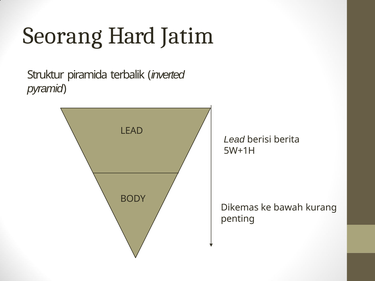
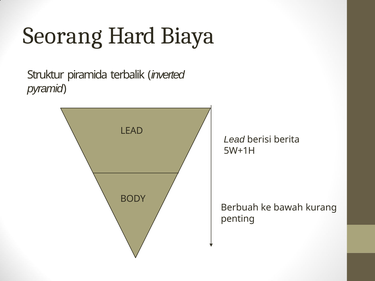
Jatim: Jatim -> Biaya
Dikemas: Dikemas -> Berbuah
